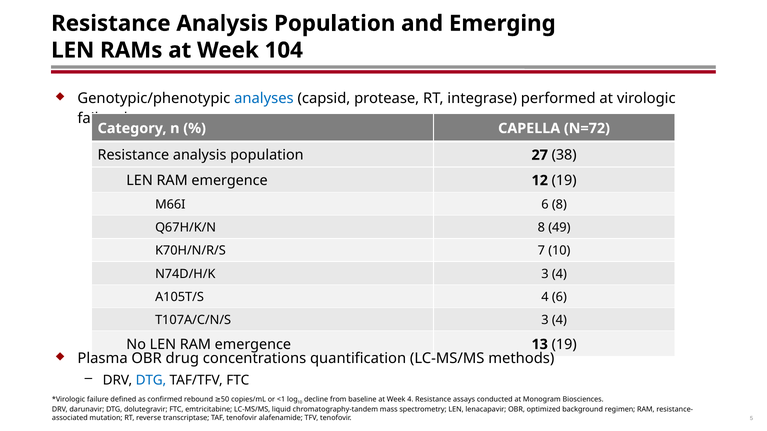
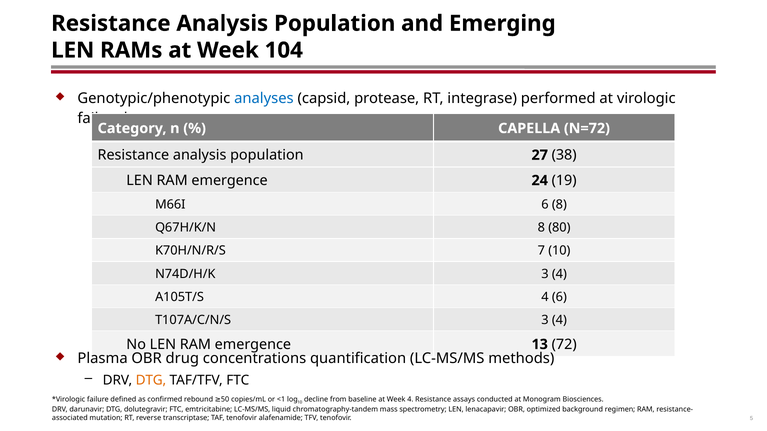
12: 12 -> 24
49: 49 -> 80
13 19: 19 -> 72
DTG at (151, 380) colour: blue -> orange
